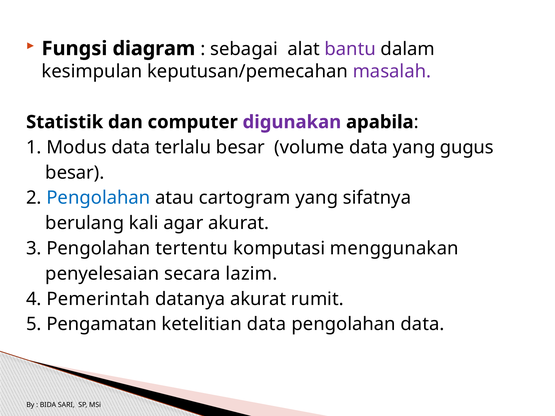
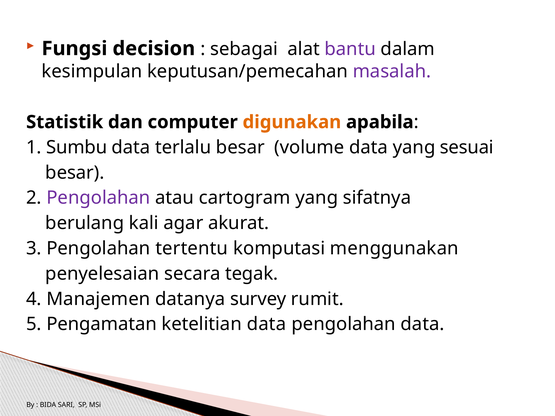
diagram: diagram -> decision
digunakan colour: purple -> orange
Modus: Modus -> Sumbu
gugus: gugus -> sesuai
Pengolahan at (98, 198) colour: blue -> purple
lazim: lazim -> tegak
Pemerintah: Pemerintah -> Manajemen
datanya akurat: akurat -> survey
